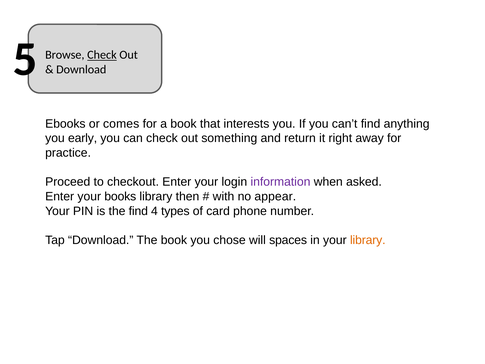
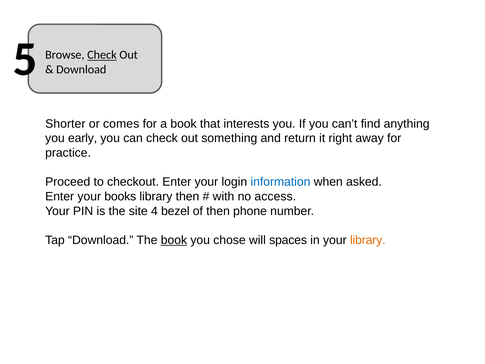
Ebooks: Ebooks -> Shorter
information colour: purple -> blue
appear: appear -> access
the find: find -> site
types: types -> bezel
of card: card -> then
book at (174, 240) underline: none -> present
